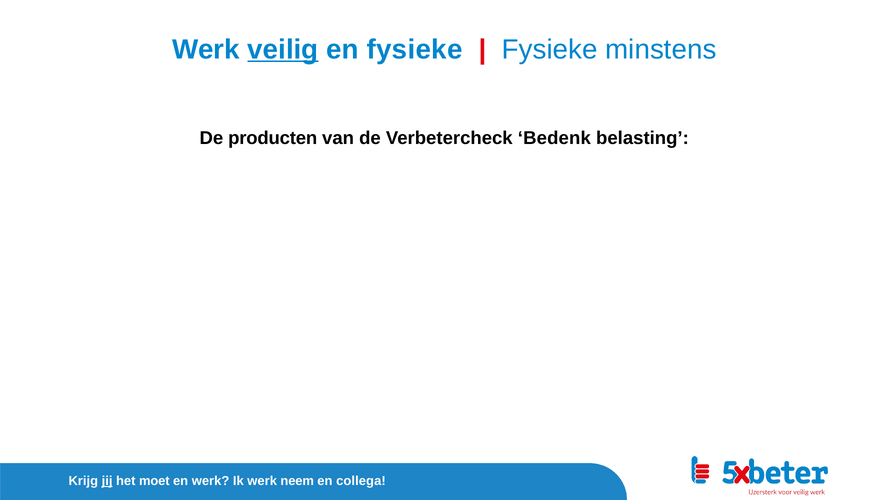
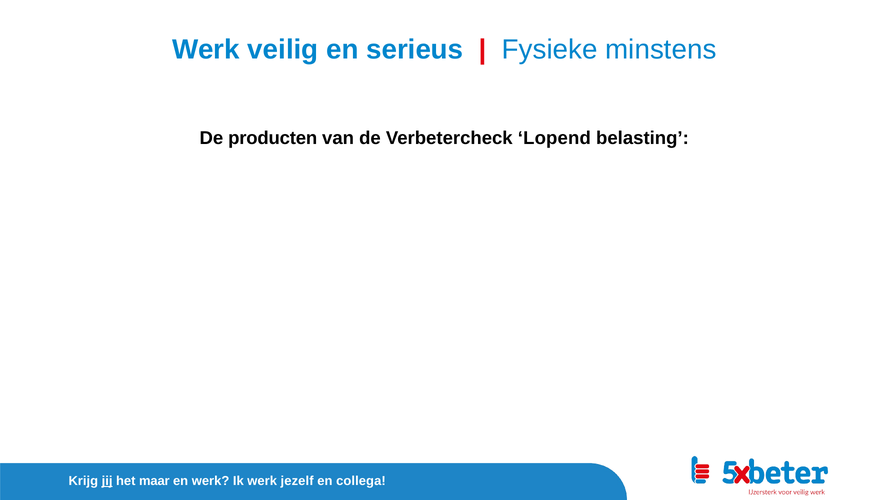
veilig underline: present -> none
en fysieke: fysieke -> serieus
Bedenk: Bedenk -> Lopend
moet: moet -> maar
neem: neem -> jezelf
